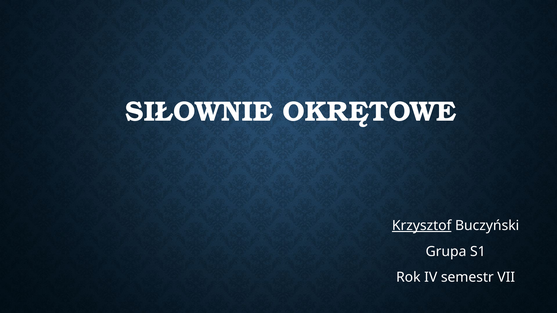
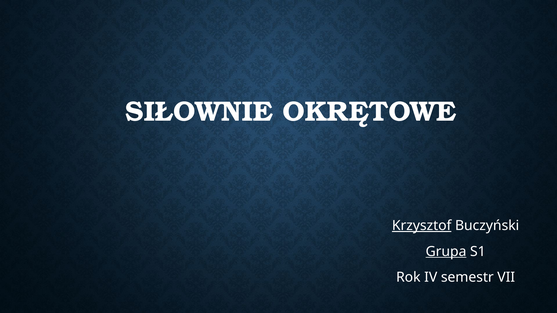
Grupa underline: none -> present
